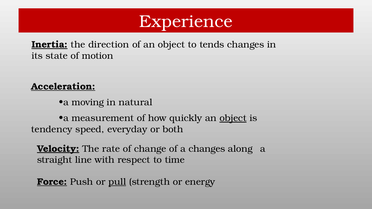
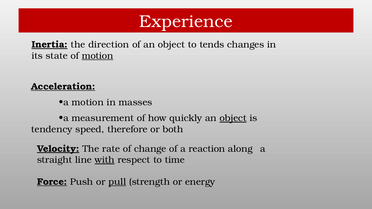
motion at (98, 56) underline: none -> present
a moving: moving -> motion
natural: natural -> masses
everyday: everyday -> therefore
a changes: changes -> reaction
with underline: none -> present
